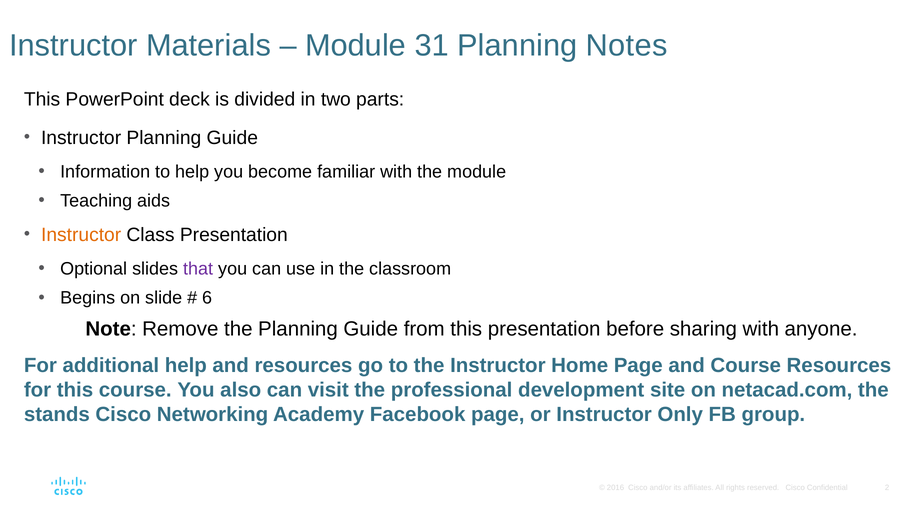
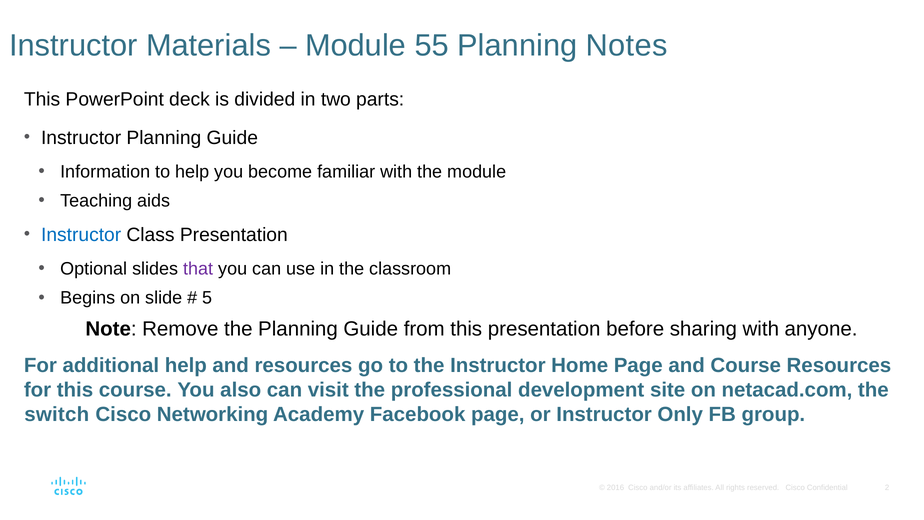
31: 31 -> 55
Instructor at (81, 235) colour: orange -> blue
6: 6 -> 5
stands: stands -> switch
